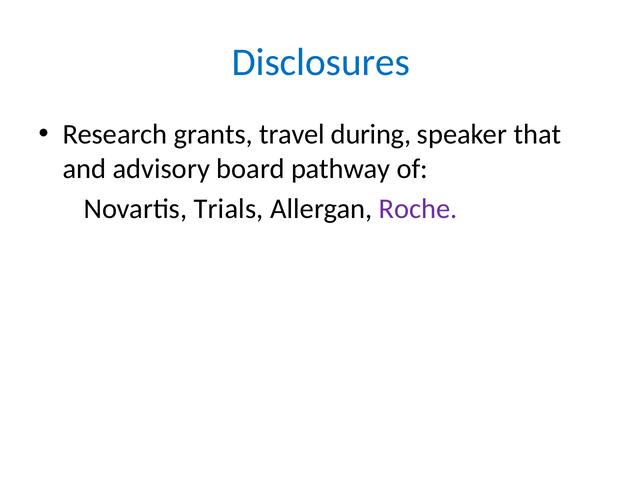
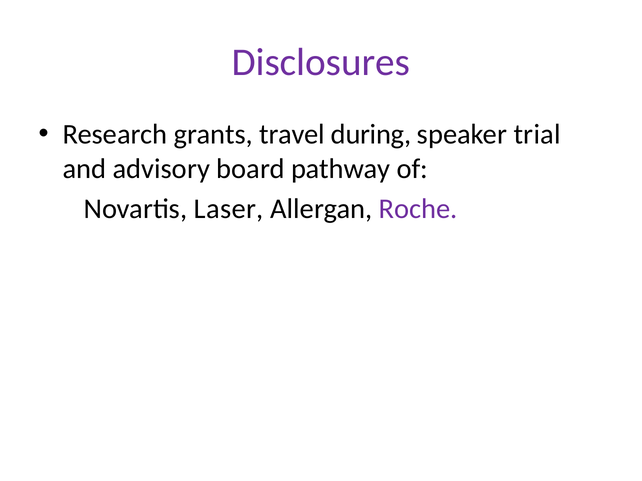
Disclosures colour: blue -> purple
that: that -> trial
Trials: Trials -> Laser
